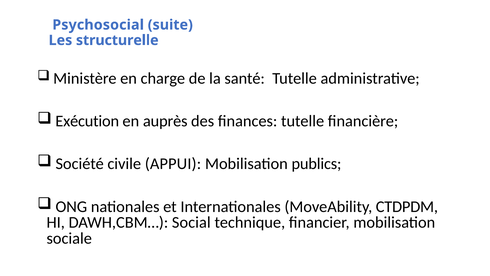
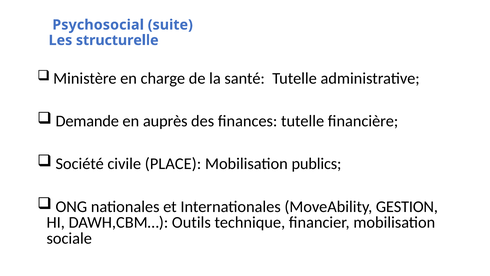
Exécution: Exécution -> Demande
APPUI: APPUI -> PLACE
CTDPDM: CTDPDM -> GESTION
Social: Social -> Outils
